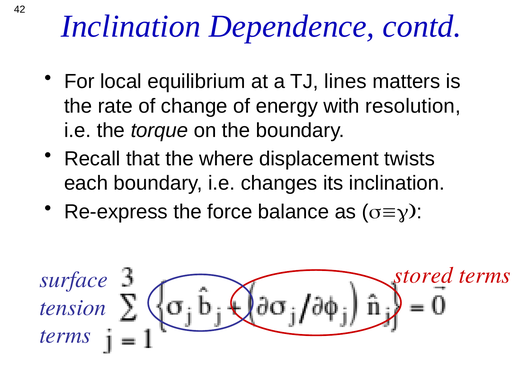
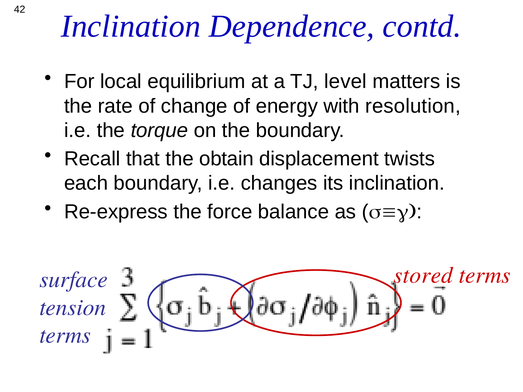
lines: lines -> level
where: where -> obtain
